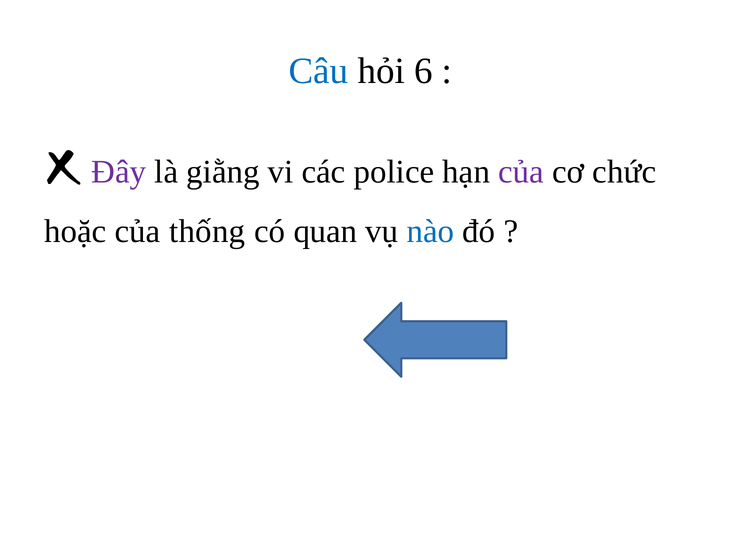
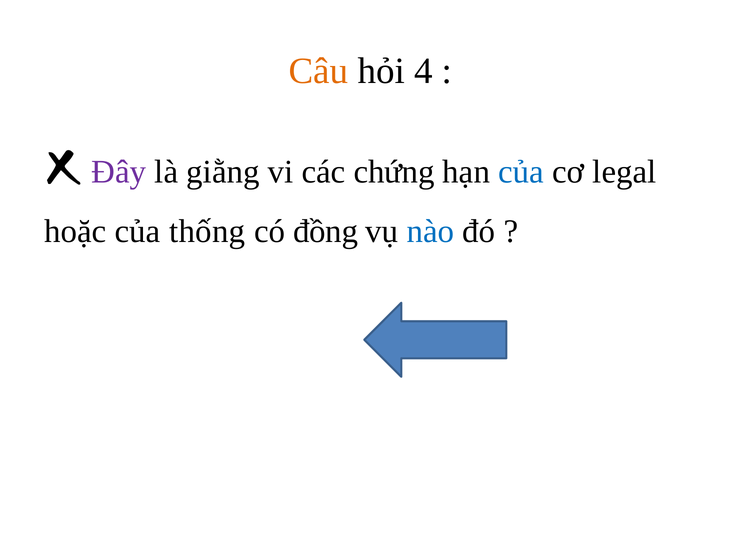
Câu colour: blue -> orange
6: 6 -> 4
police: police -> chứng
của at (521, 172) colour: purple -> blue
chức: chức -> legal
quan: quan -> đồng
